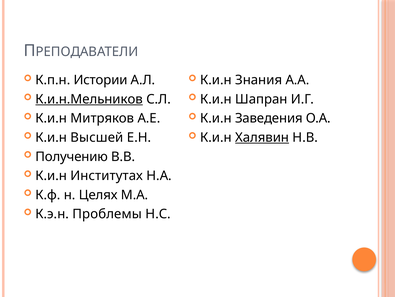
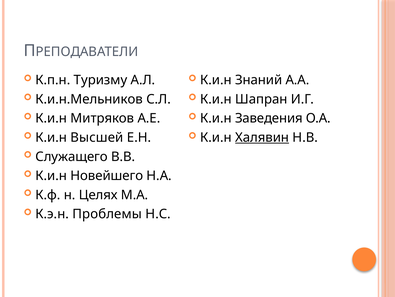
Истории: Истории -> Туризму
Знания: Знания -> Знаний
К.и.н.Мельников underline: present -> none
Получению: Получению -> Служащего
Институтах: Институтах -> Новейшего
